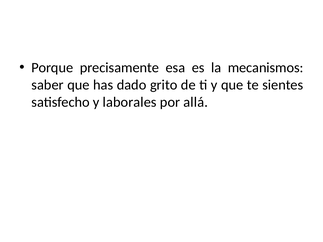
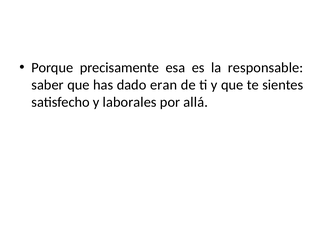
mecanismos: mecanismos -> responsable
grito: grito -> eran
